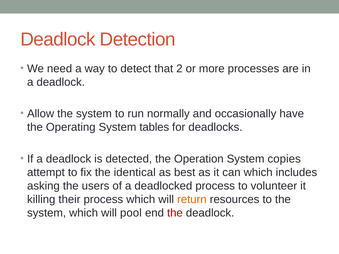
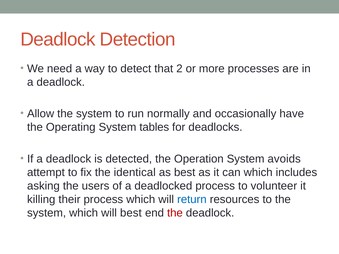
copies: copies -> avoids
return colour: orange -> blue
will pool: pool -> best
